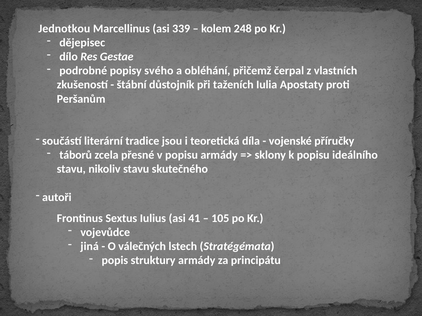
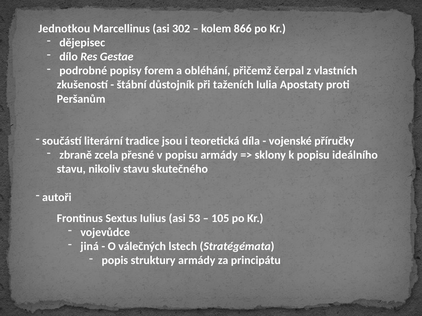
339: 339 -> 302
248: 248 -> 866
svého: svého -> forem
táborů: táborů -> zbraně
41: 41 -> 53
